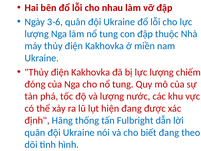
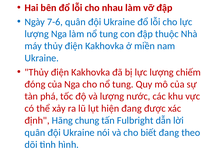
3-6: 3-6 -> 7-6
thống: thống -> chung
